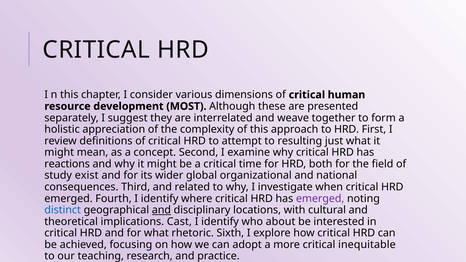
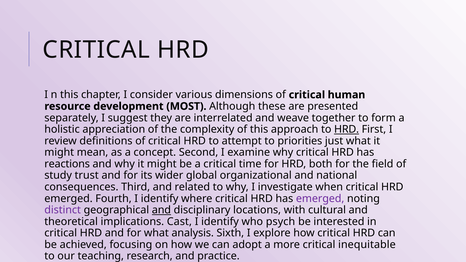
HRD at (347, 129) underline: none -> present
resulting: resulting -> priorities
exist: exist -> trust
distinct colour: blue -> purple
about: about -> psych
rhetoric: rhetoric -> analysis
